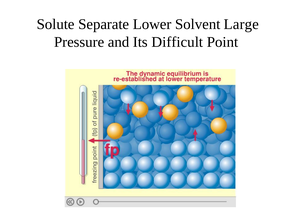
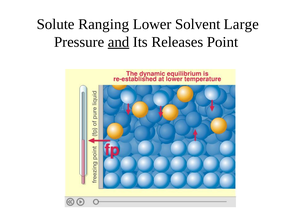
Separate: Separate -> Ranging
and underline: none -> present
Difficult: Difficult -> Releases
